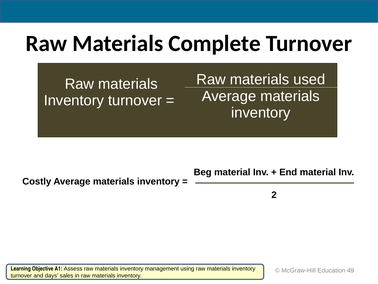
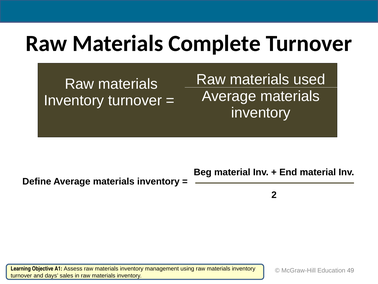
Costly: Costly -> Define
